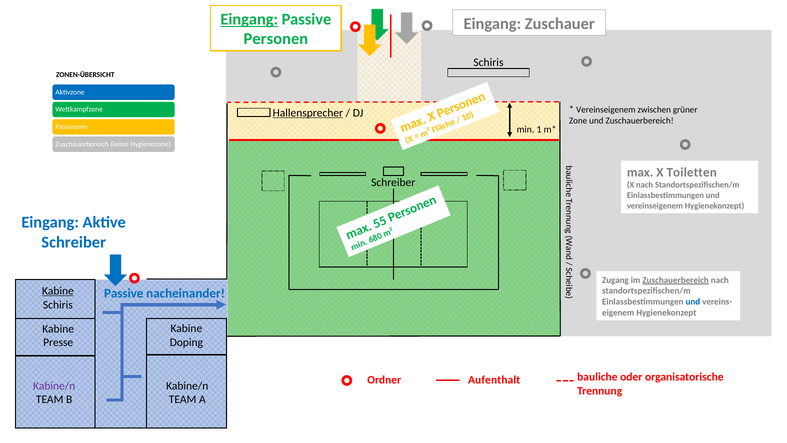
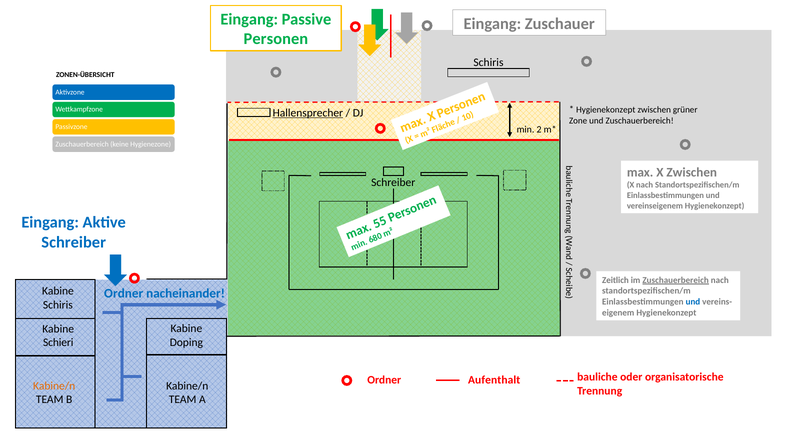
Eingang at (249, 19) underline: present -> none
Vereinseigenem at (606, 110): Vereinseigenem -> Hygienekonzept
min 1: 1 -> 2
X Toiletten: Toiletten -> Zwischen
Zugang: Zugang -> Zeitlich
Kabine at (58, 291) underline: present -> none
Passive at (124, 293): Passive -> Ordner
Presse: Presse -> Schieri
Kabine/n at (54, 385) colour: purple -> orange
